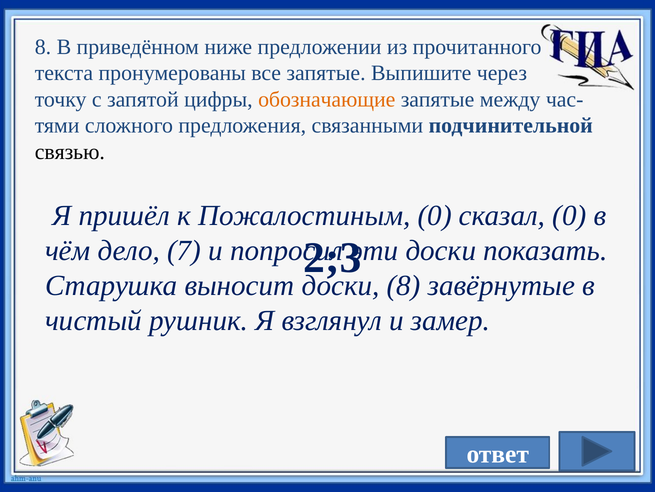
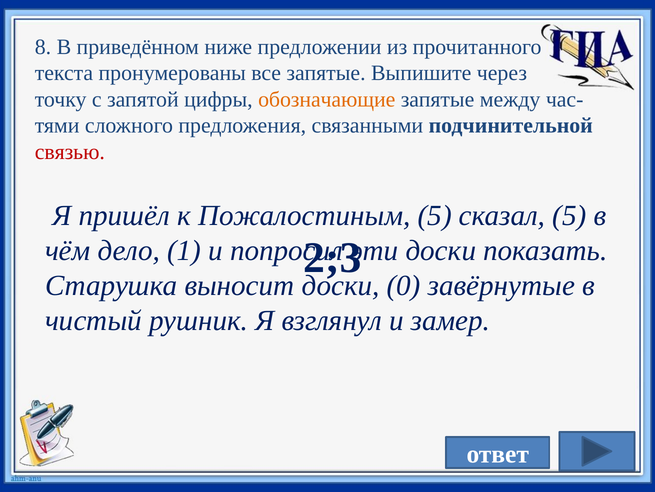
связью colour: black -> red
Пожалостиным 0: 0 -> 5
сказал 0: 0 -> 5
7: 7 -> 1
доски 8: 8 -> 0
